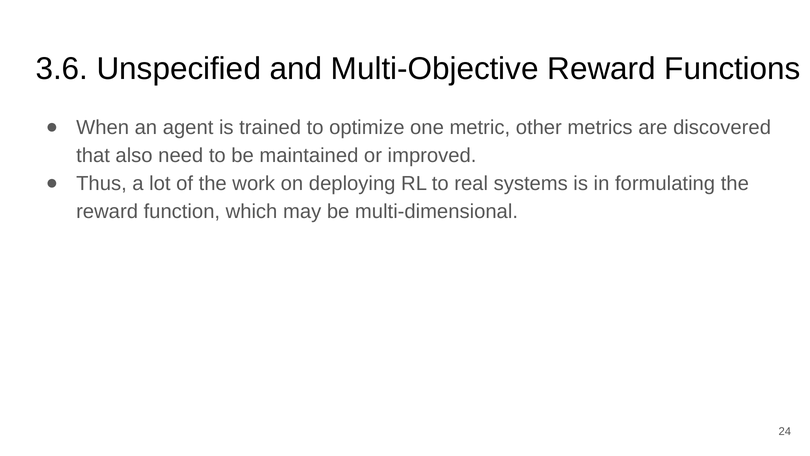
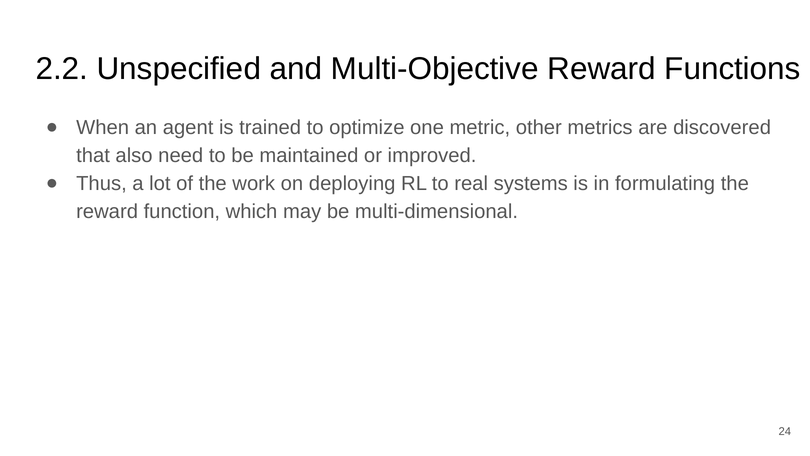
3.6: 3.6 -> 2.2
